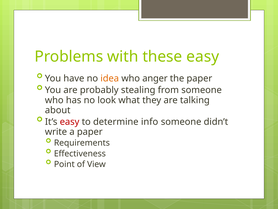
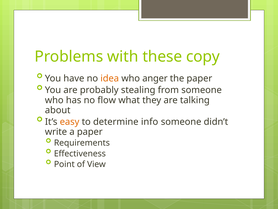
these easy: easy -> copy
look: look -> flow
easy at (70, 122) colour: red -> orange
